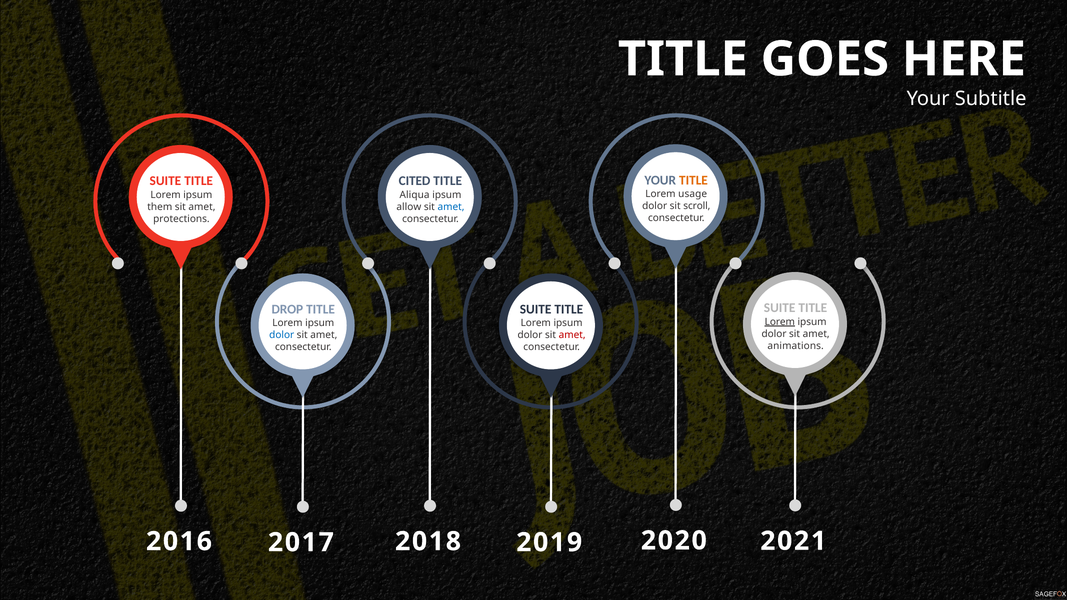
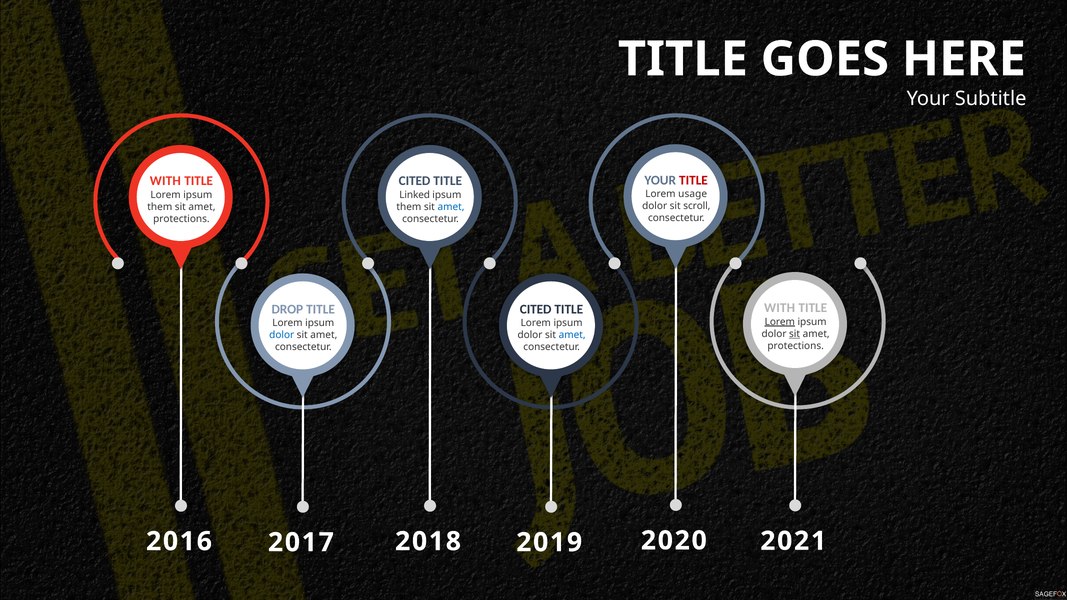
TITLE at (693, 180) colour: orange -> red
SUITE at (165, 181): SUITE -> WITH
Aliqua: Aliqua -> Linked
allow at (409, 207): allow -> them
SUITE at (780, 308): SUITE -> WITH
SUITE at (536, 309): SUITE -> CITED
sit at (795, 334) underline: none -> present
amet at (572, 335) colour: red -> blue
animations at (796, 346): animations -> protections
